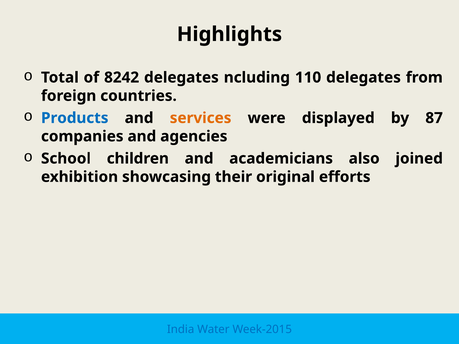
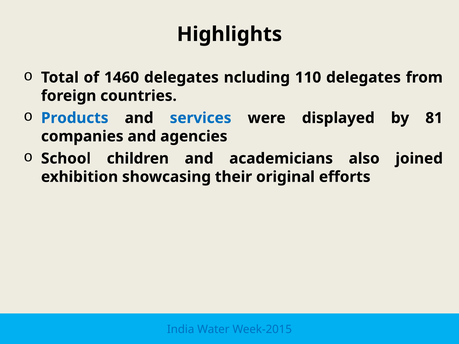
8242: 8242 -> 1460
services colour: orange -> blue
87: 87 -> 81
